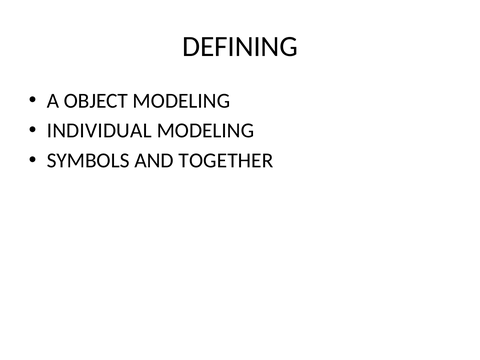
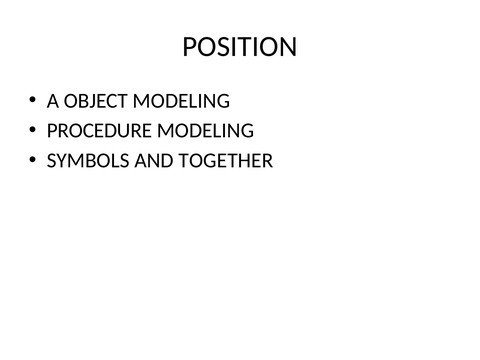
DEFINING: DEFINING -> POSITION
INDIVIDUAL: INDIVIDUAL -> PROCEDURE
